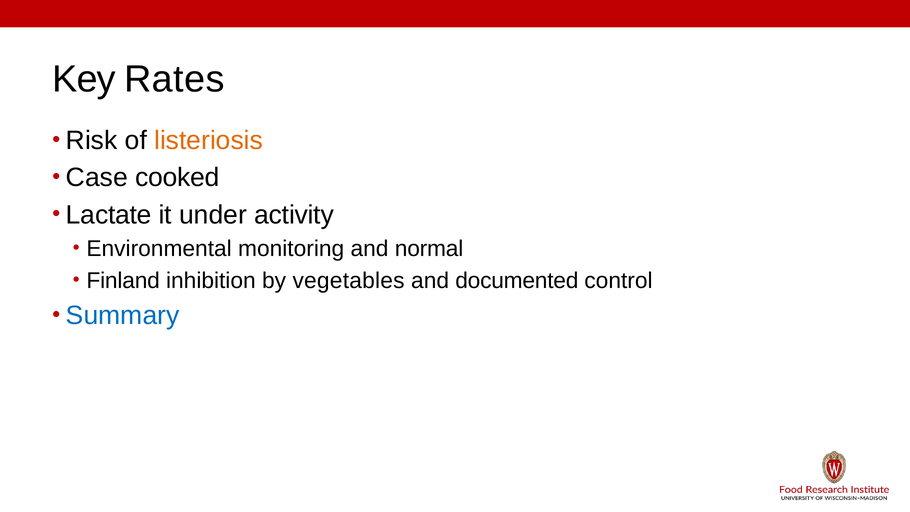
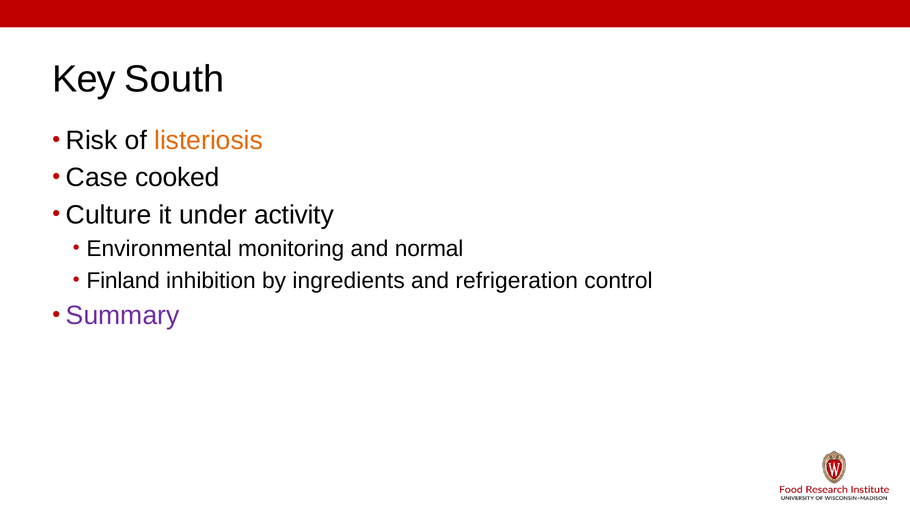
Rates: Rates -> South
Lactate: Lactate -> Culture
vegetables: vegetables -> ingredients
documented: documented -> refrigeration
Summary colour: blue -> purple
